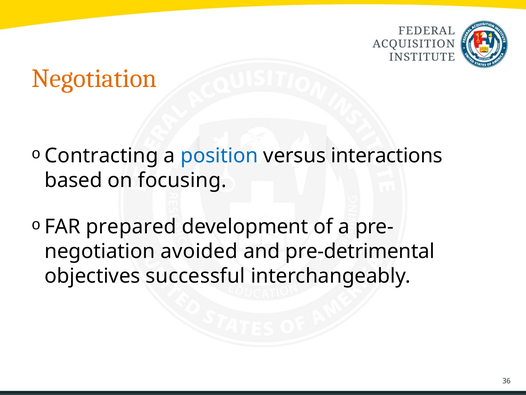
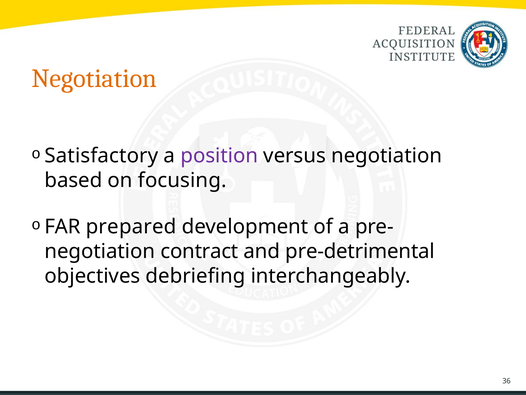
Contracting: Contracting -> Satisfactory
position colour: blue -> purple
versus interactions: interactions -> negotiation
avoided: avoided -> contract
successful: successful -> debriefing
